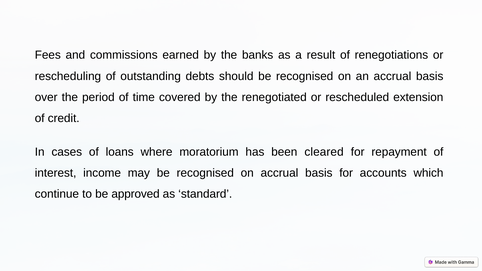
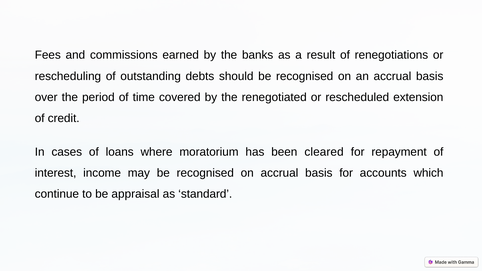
approved: approved -> appraisal
